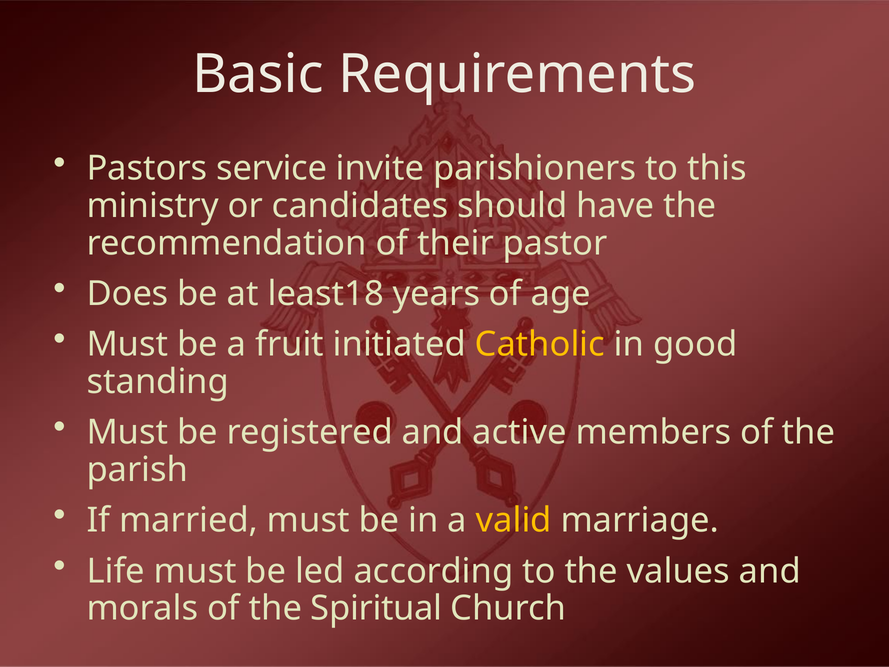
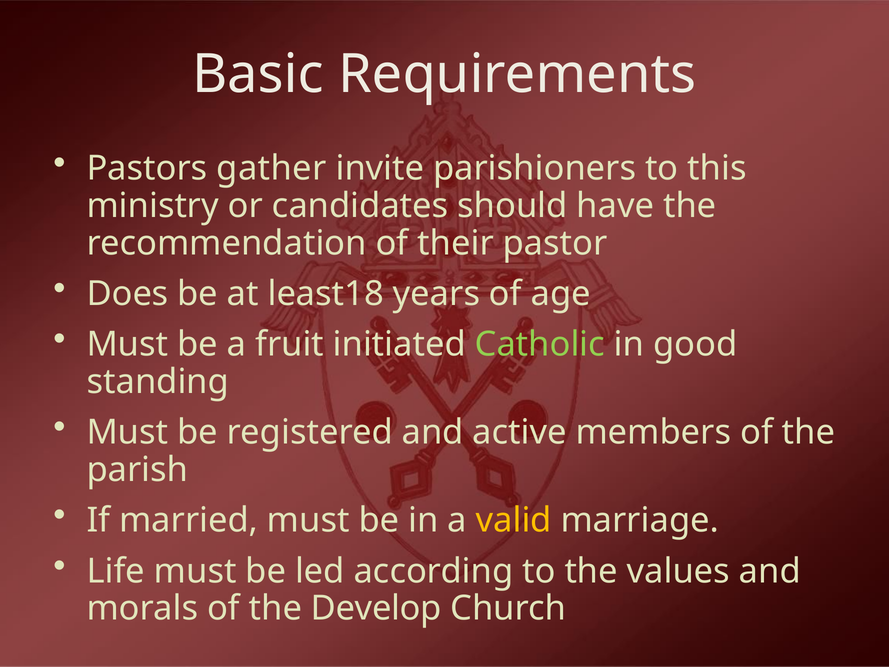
service: service -> gather
Catholic colour: yellow -> light green
Spiritual: Spiritual -> Develop
